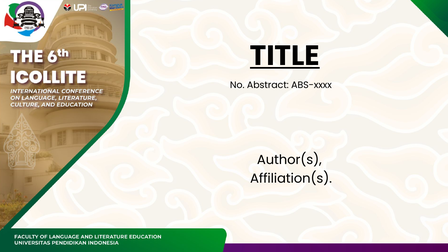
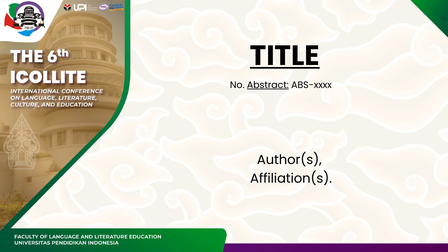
Abstract underline: none -> present
